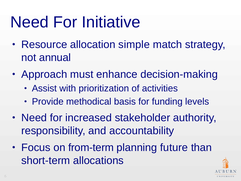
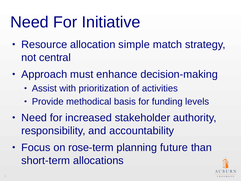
annual: annual -> central
from-term: from-term -> rose-term
